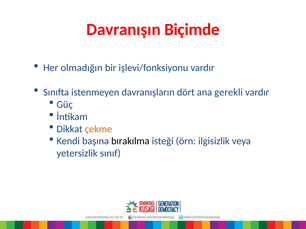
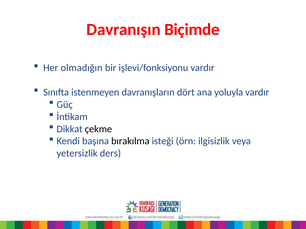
gerekli: gerekli -> yoluyla
çekme colour: orange -> black
sınıf: sınıf -> ders
